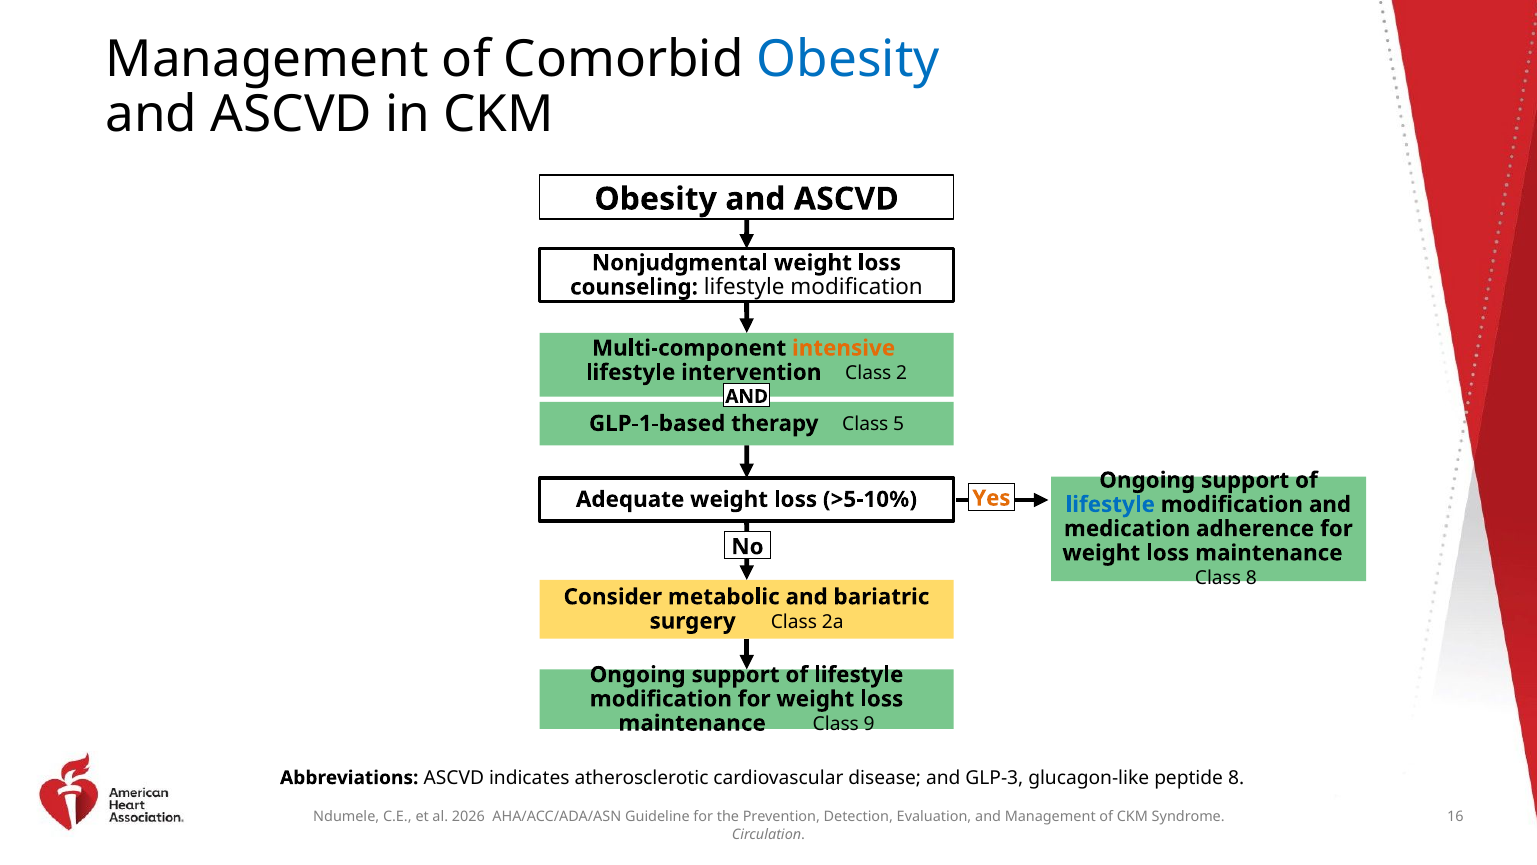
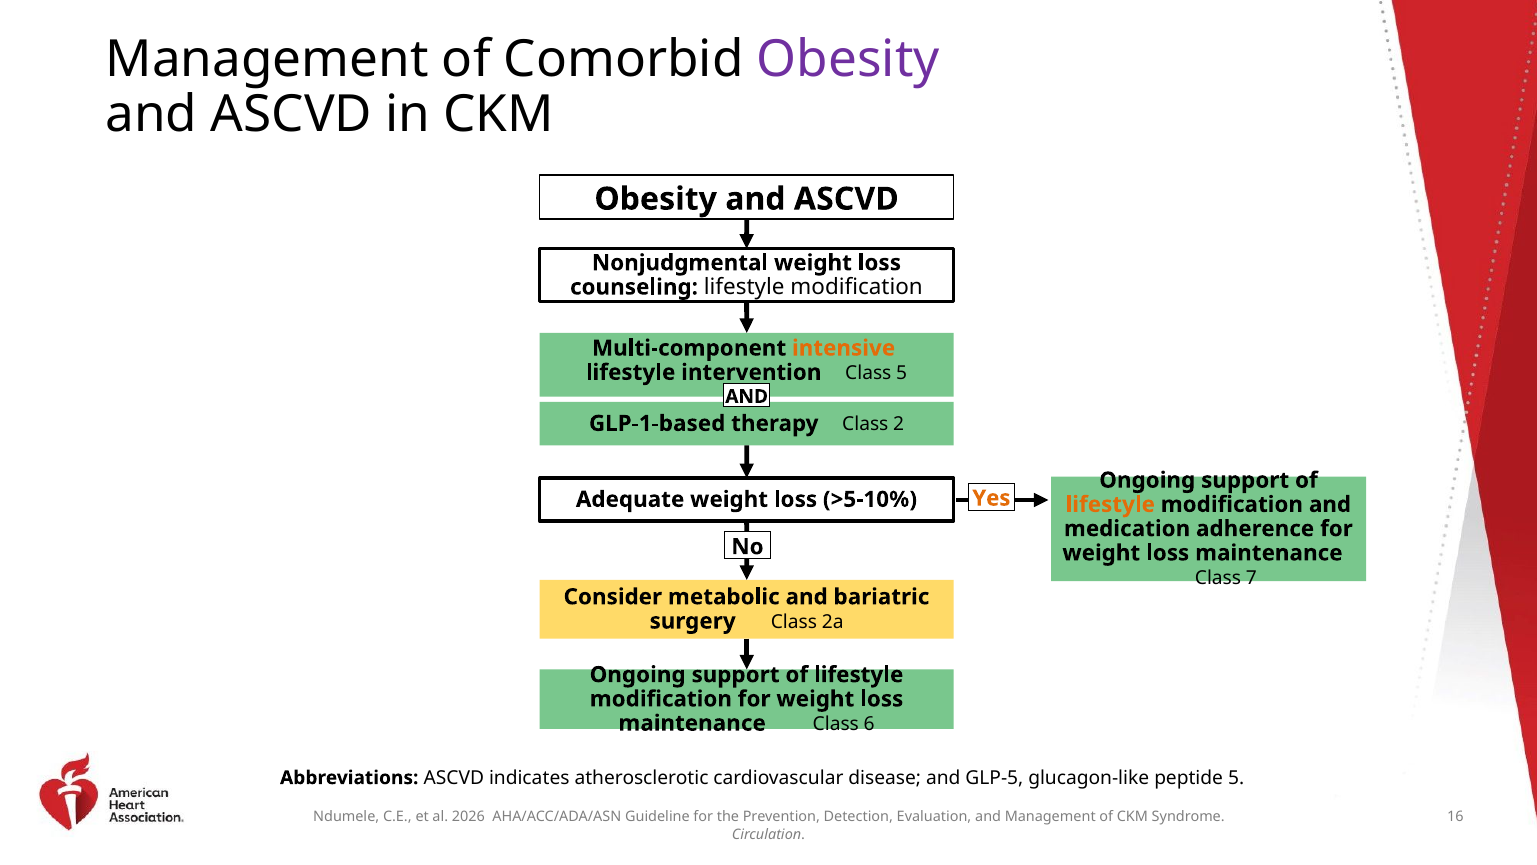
Obesity at (848, 60) colour: blue -> purple
Class 2: 2 -> 5
5: 5 -> 2
lifestyle at (1110, 504) colour: blue -> orange
Class 8: 8 -> 7
9: 9 -> 6
GLP-3: GLP-3 -> GLP-5
peptide 8: 8 -> 5
